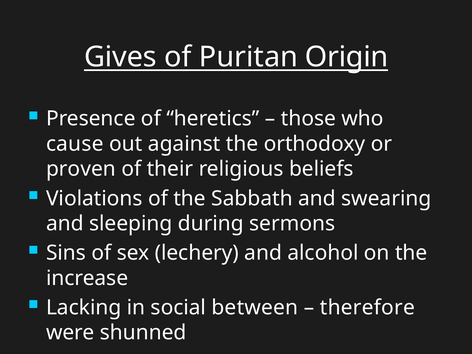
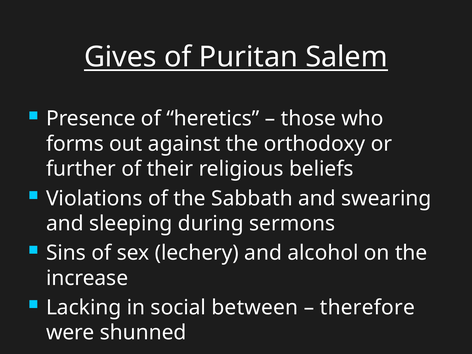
Origin: Origin -> Salem
cause: cause -> forms
proven: proven -> further
